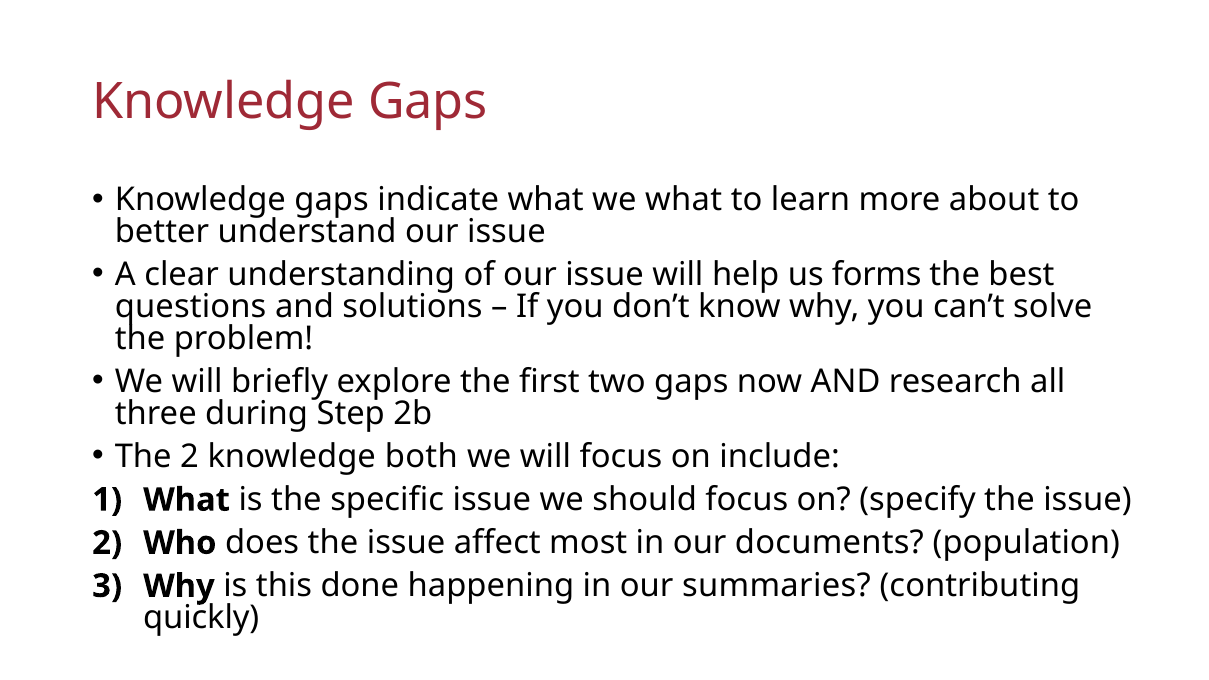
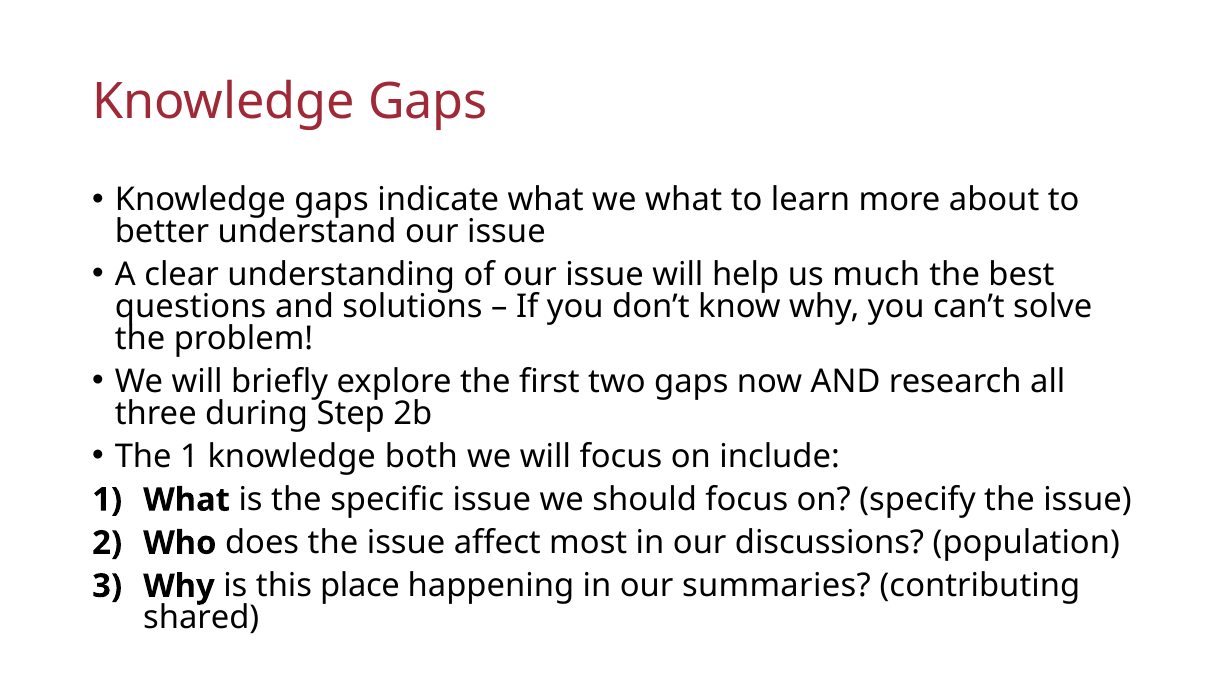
forms: forms -> much
The 2: 2 -> 1
documents: documents -> discussions
done: done -> place
quickly: quickly -> shared
